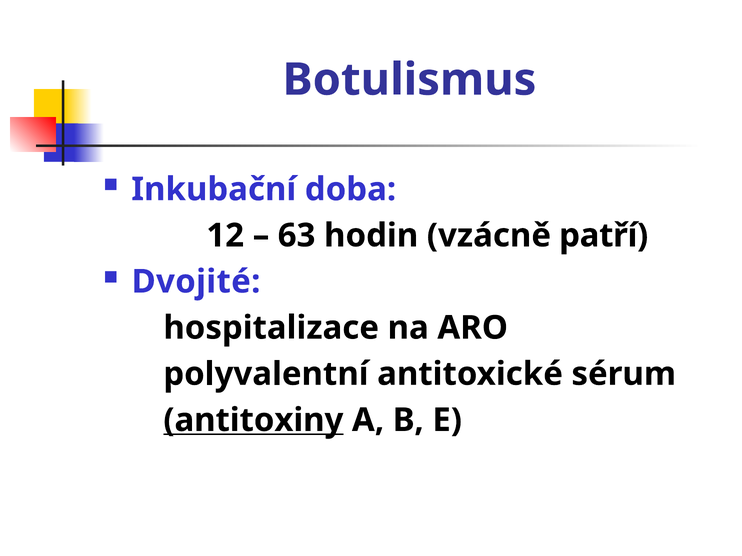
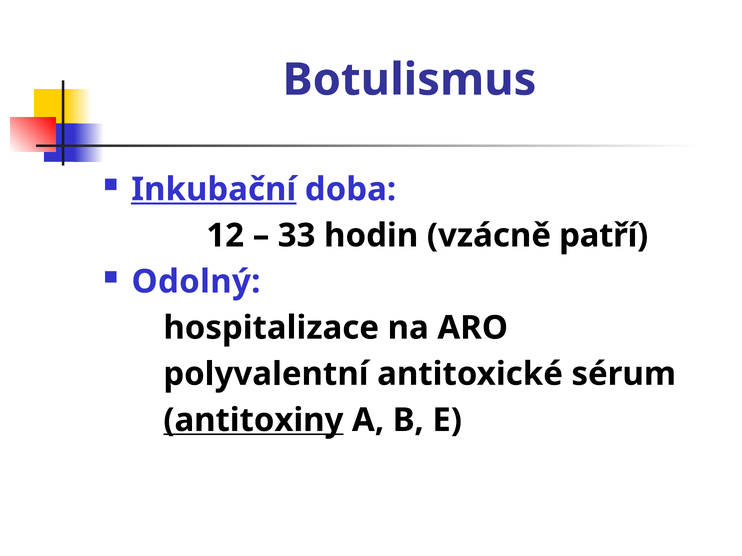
Inkubační underline: none -> present
63: 63 -> 33
Dvojité: Dvojité -> Odolný
